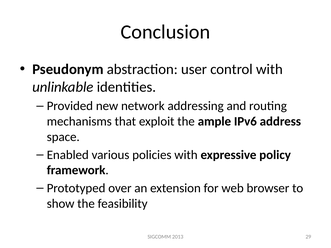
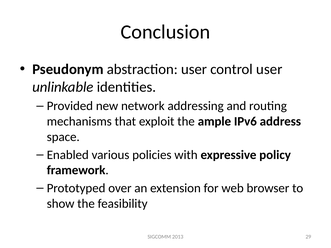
control with: with -> user
